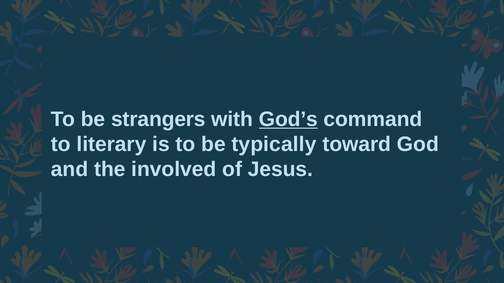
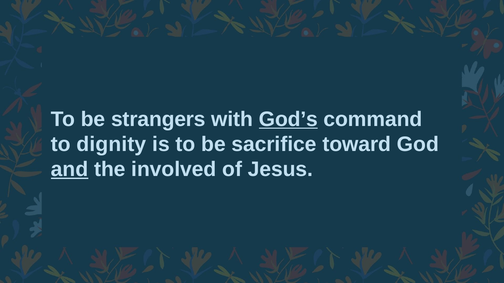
literary: literary -> dignity
typically: typically -> sacrifice
and underline: none -> present
